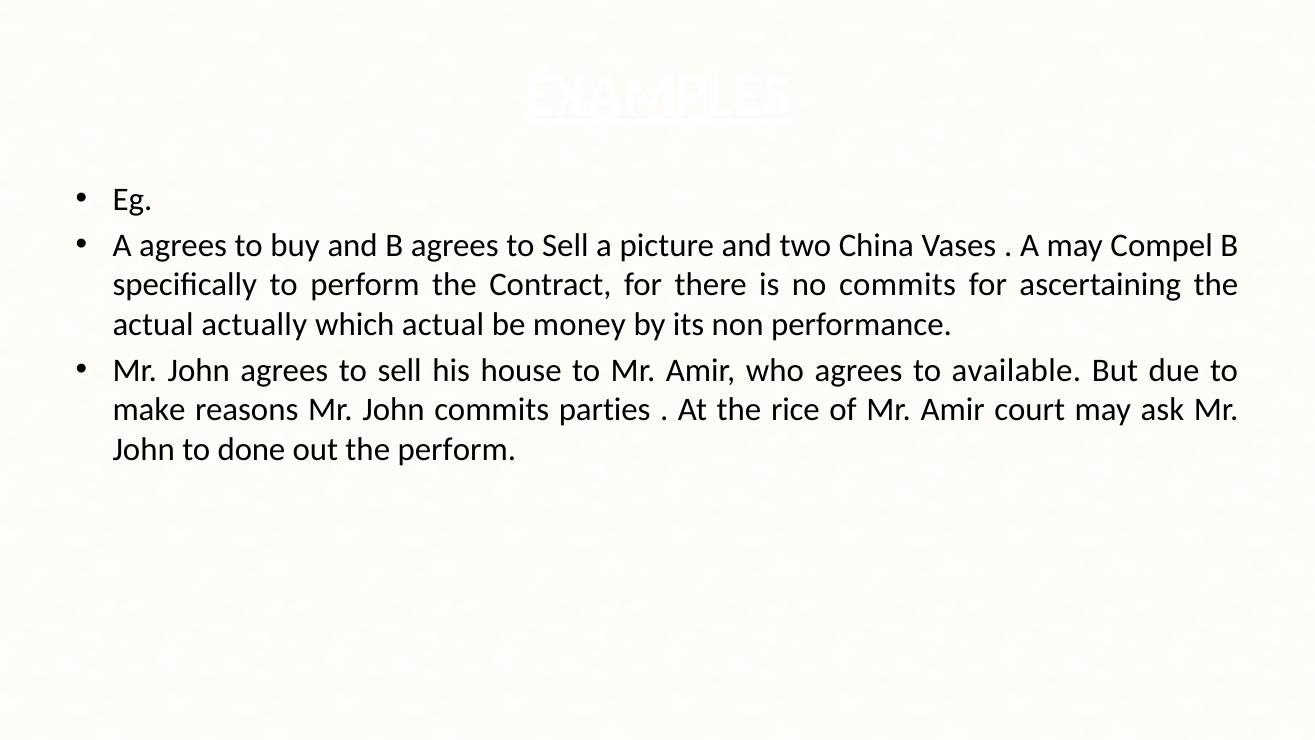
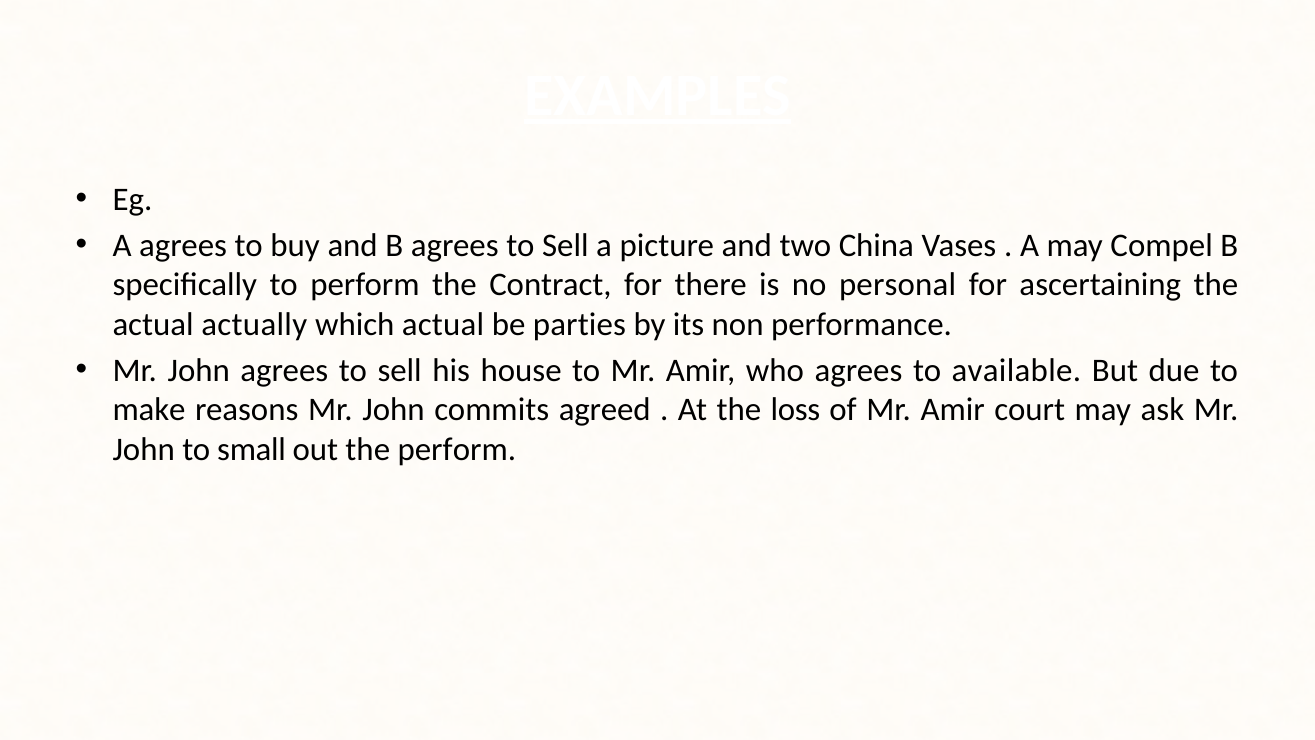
no commits: commits -> personal
money: money -> parties
parties: parties -> agreed
rice: rice -> loss
done: done -> small
